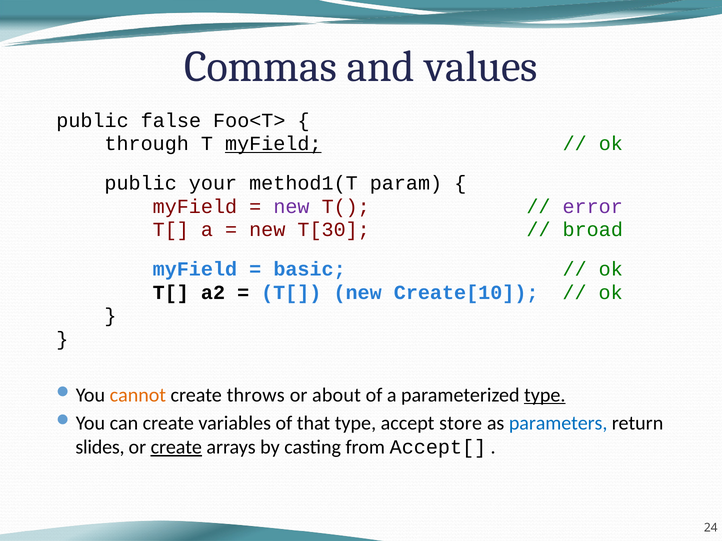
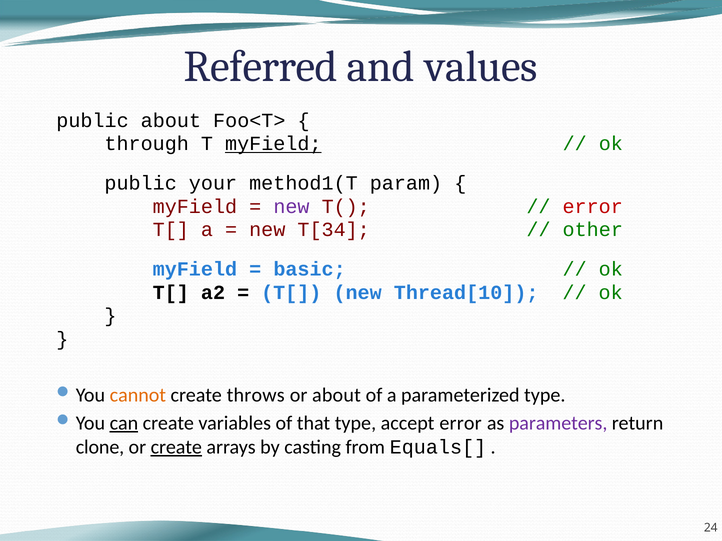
Commas: Commas -> Referred
public false: false -> about
error at (593, 207) colour: purple -> red
T[30: T[30 -> T[34
broad: broad -> other
Create[10: Create[10 -> Thread[10
type at (545, 395) underline: present -> none
can underline: none -> present
accept store: store -> error
parameters colour: blue -> purple
slides: slides -> clone
Accept[: Accept[ -> Equals[
